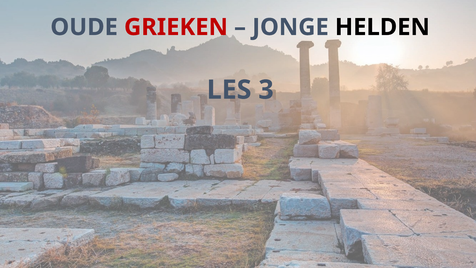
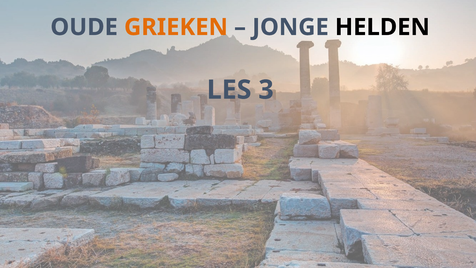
GRIEKEN colour: red -> orange
